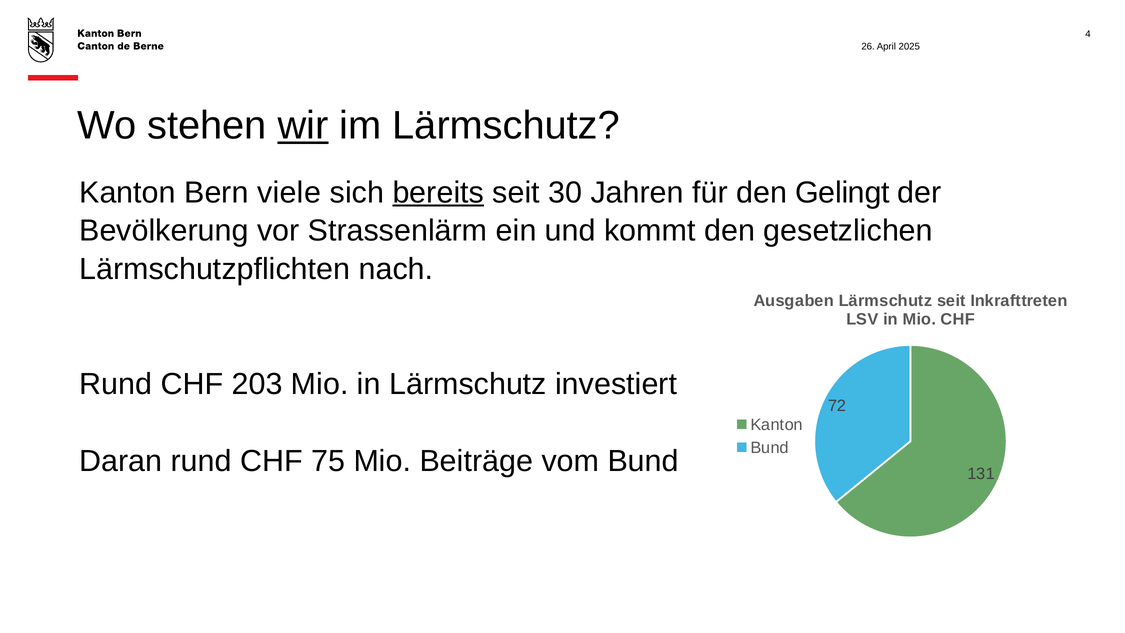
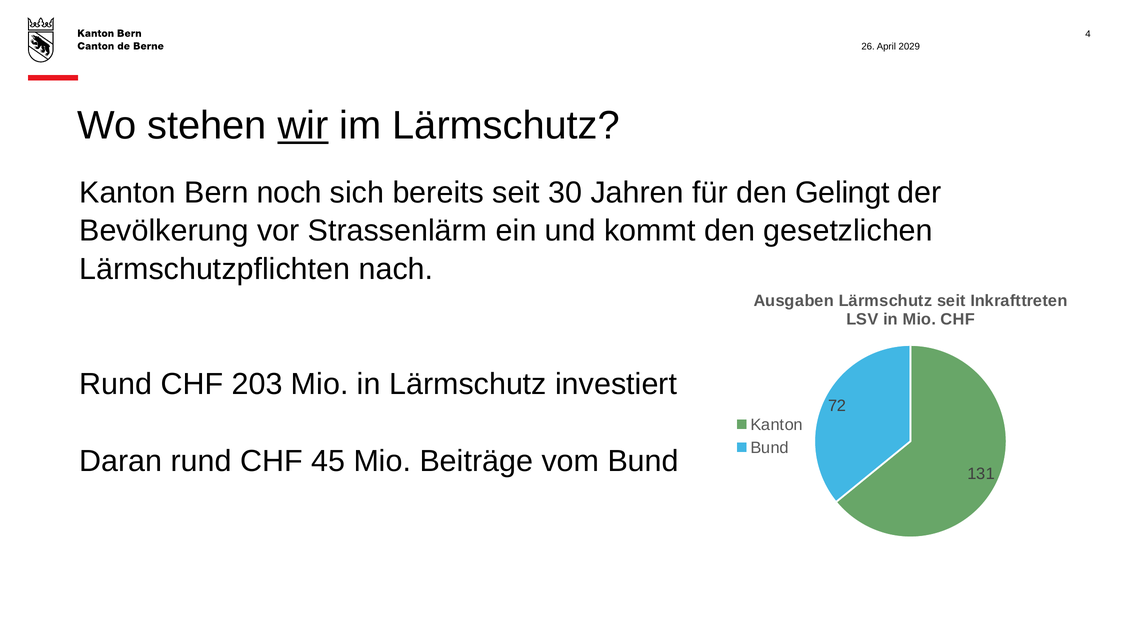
2025: 2025 -> 2029
viele: viele -> noch
bereits underline: present -> none
75: 75 -> 45
